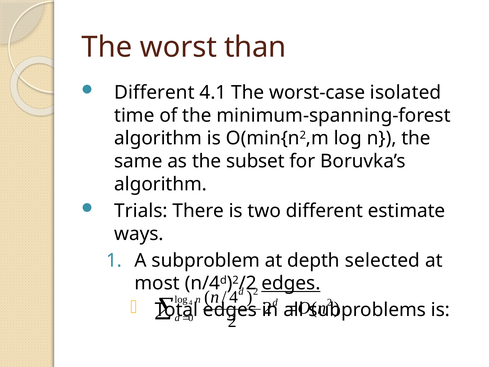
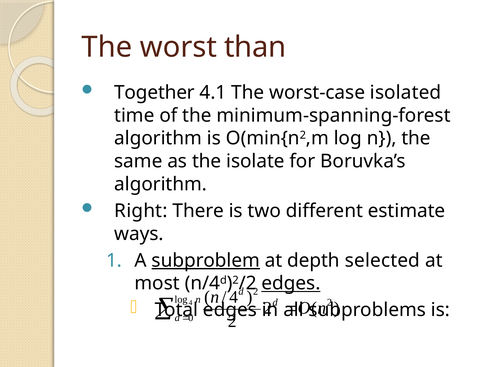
Different at (154, 93): Different -> Together
subset: subset -> isolate
Trials: Trials -> Right
subproblem underline: none -> present
